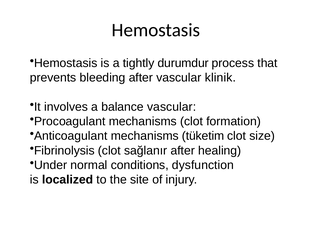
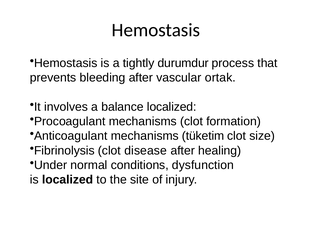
klinik: klinik -> ortak
balance vascular: vascular -> localized
sağlanır: sağlanır -> disease
